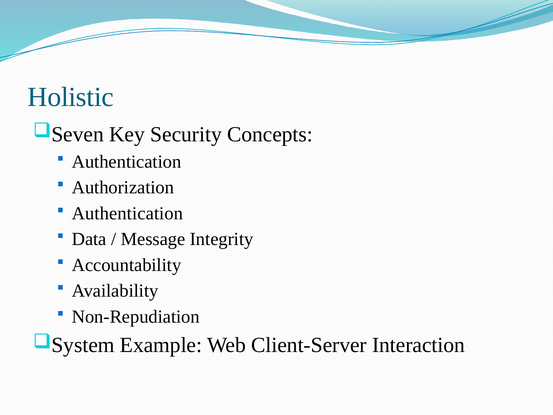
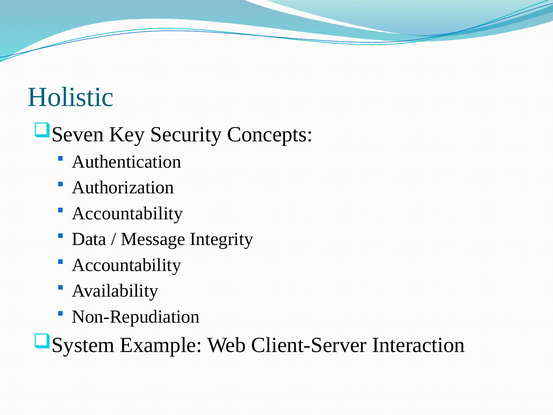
Authentication at (127, 213): Authentication -> Accountability
